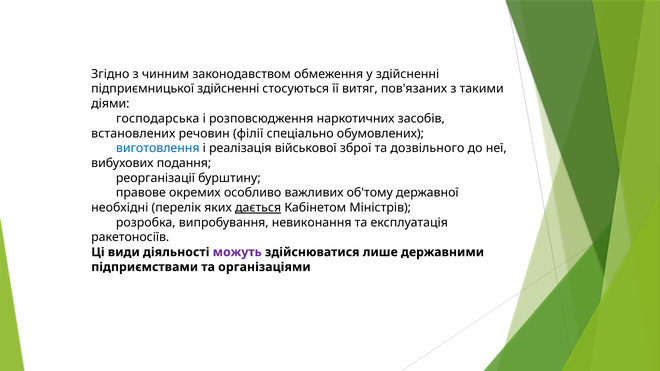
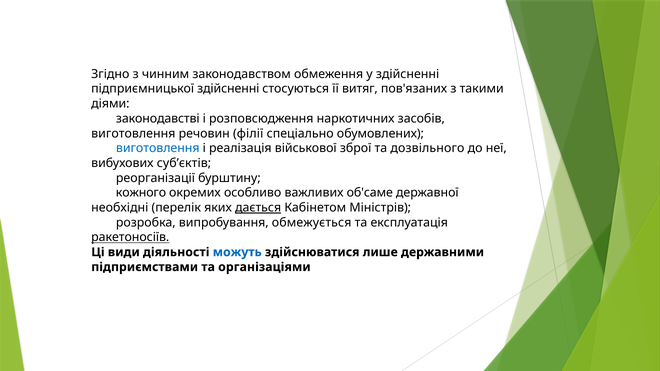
господарська: господарська -> законодавстві
встановлених at (133, 134): встановлених -> виготовлення
подання: подання -> субʼєктів
правове: правове -> кожного
об'тому: об'тому -> об'саме
невиконання: невиконання -> обмежується
ракетоносіїв underline: none -> present
можуть colour: purple -> blue
